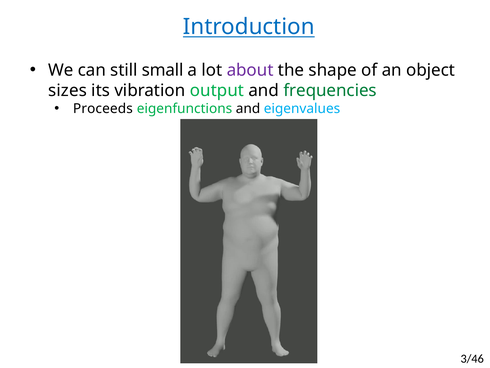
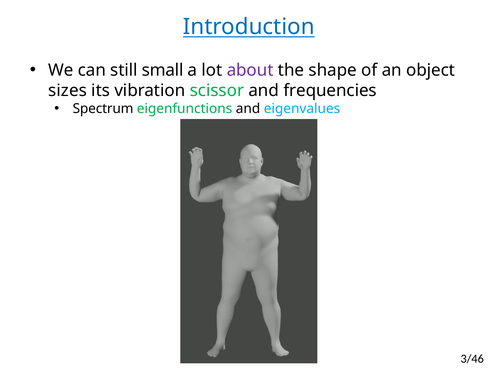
output: output -> scissor
frequencies colour: green -> black
Proceeds: Proceeds -> Spectrum
